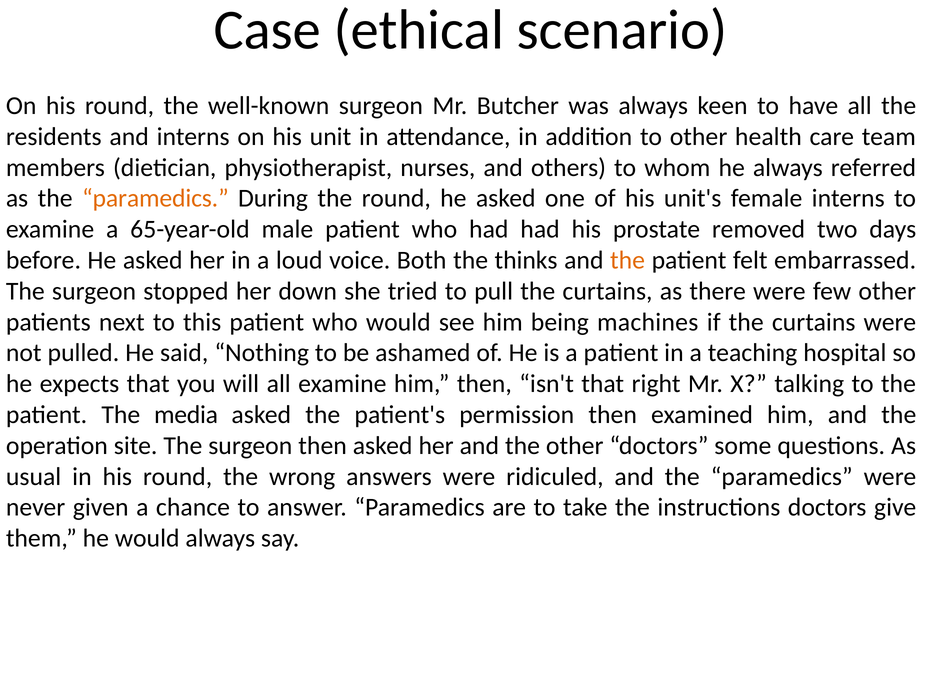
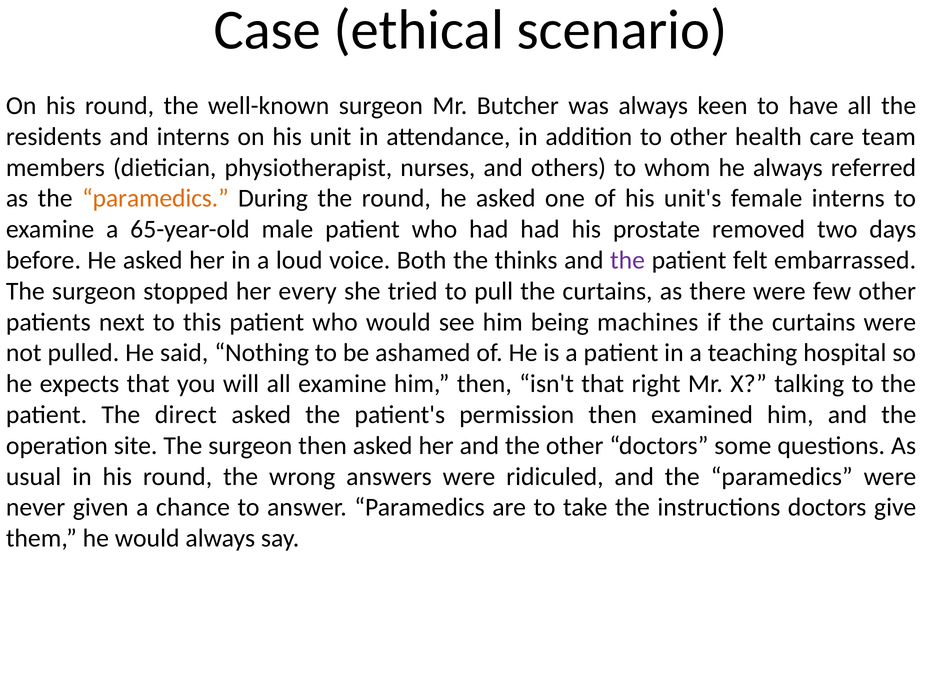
the at (628, 260) colour: orange -> purple
down: down -> every
media: media -> direct
